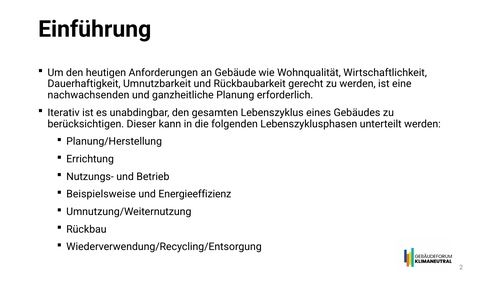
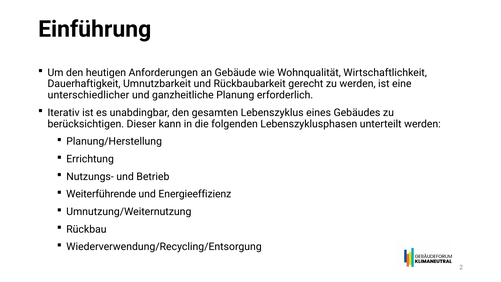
nachwachsenden: nachwachsenden -> unterschiedlicher
Beispielsweise: Beispielsweise -> Weiterführende
